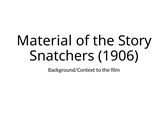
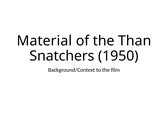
Story: Story -> Than
1906: 1906 -> 1950
